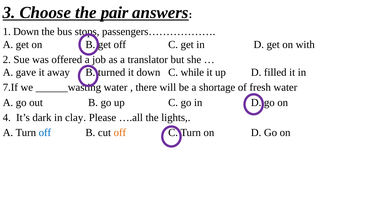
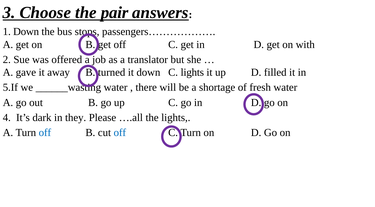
C while: while -> lights
7.If: 7.If -> 5.If
clay: clay -> they
off at (120, 132) colour: orange -> blue
